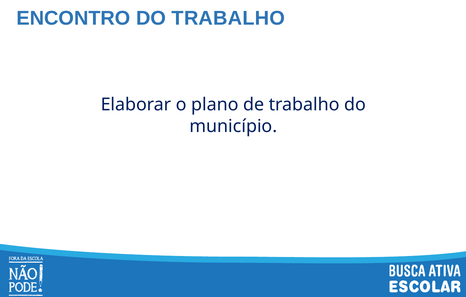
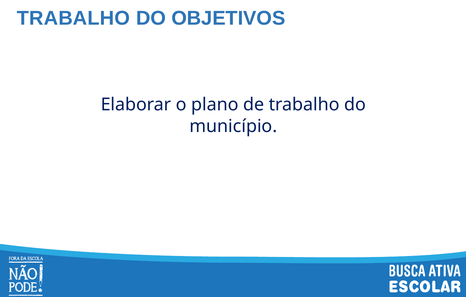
ENCONTRO at (74, 18): ENCONTRO -> TRABALHO
DO TRABALHO: TRABALHO -> OBJETIVOS
